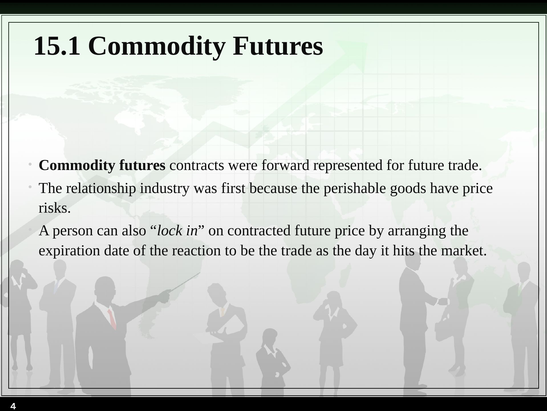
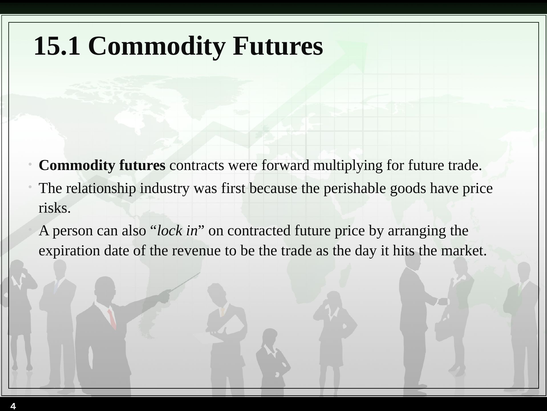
represented: represented -> multiplying
reaction: reaction -> revenue
